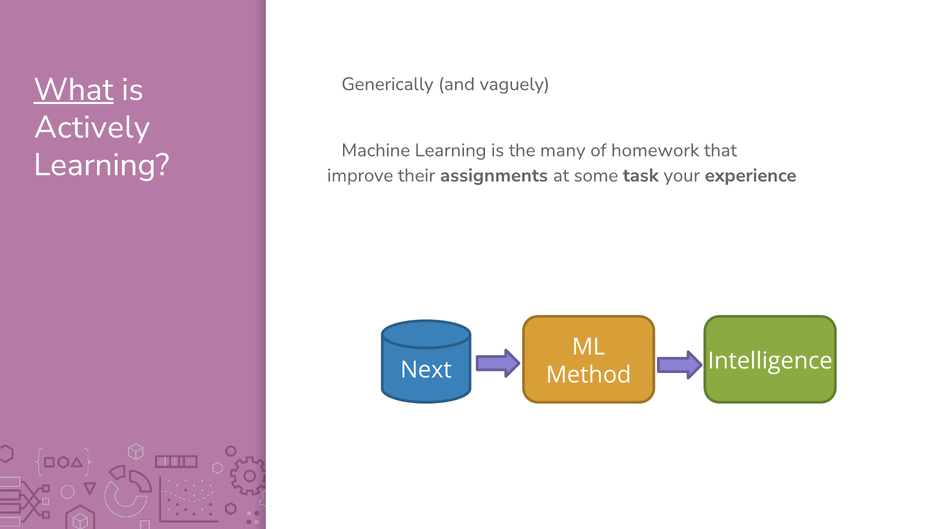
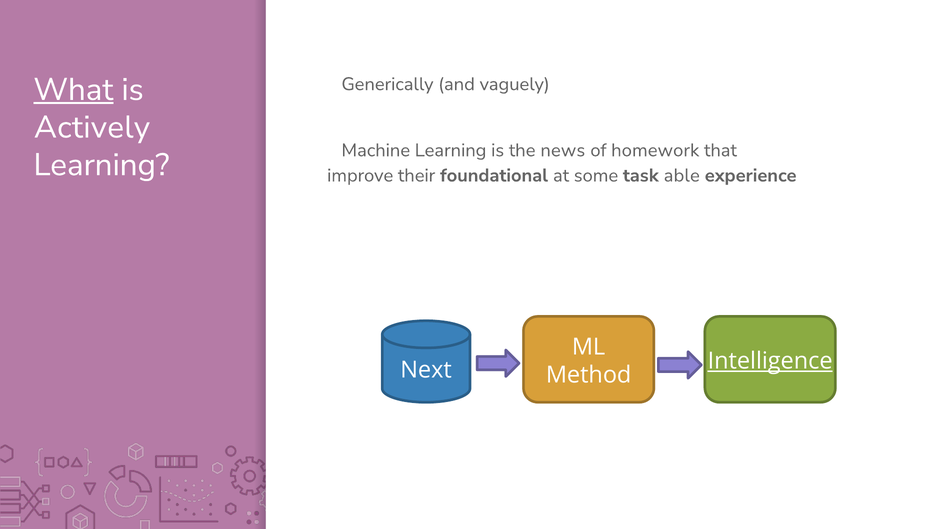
many: many -> news
assignments: assignments -> foundational
your: your -> able
Intelligence underline: none -> present
